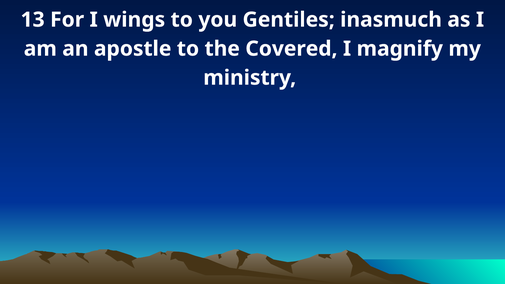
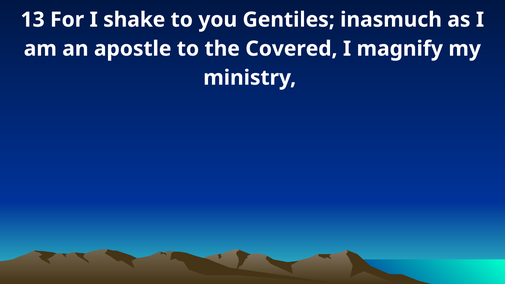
wings: wings -> shake
